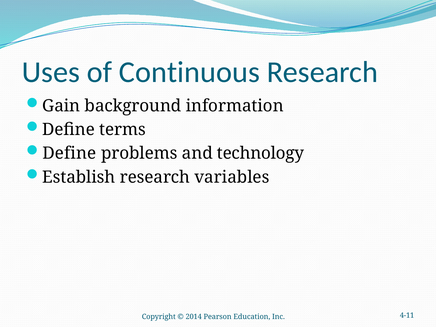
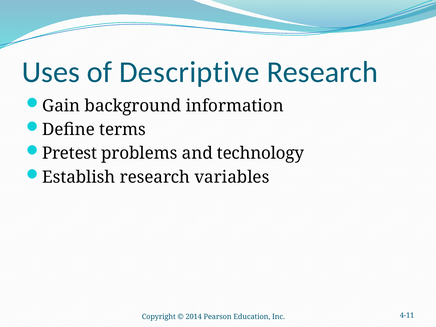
Continuous: Continuous -> Descriptive
Define at (69, 153): Define -> Pretest
